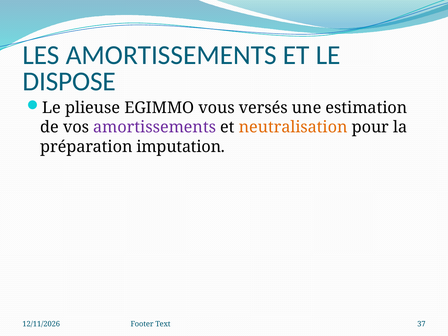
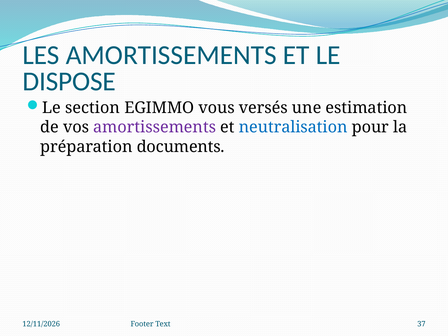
plieuse: plieuse -> section
neutralisation colour: orange -> blue
imputation: imputation -> documents
